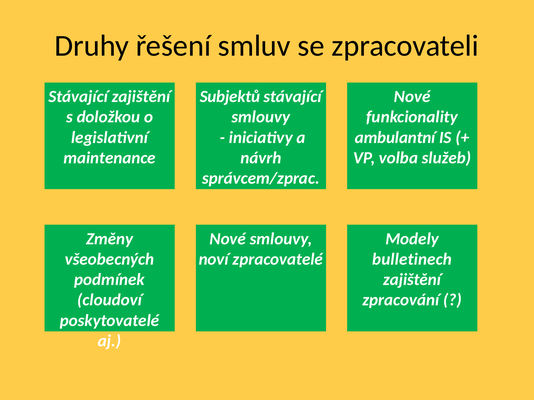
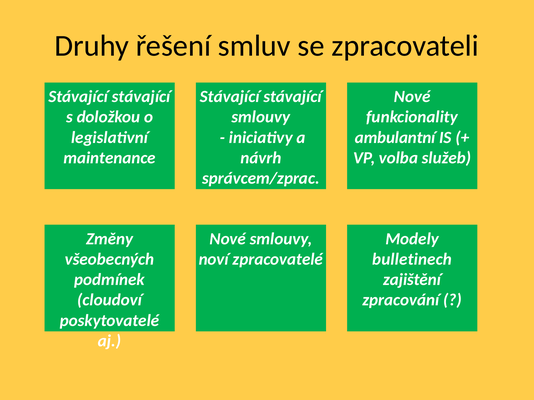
zajištění at (141, 97): zajištění -> stávající
Subjektů at (230, 97): Subjektů -> Stávající
